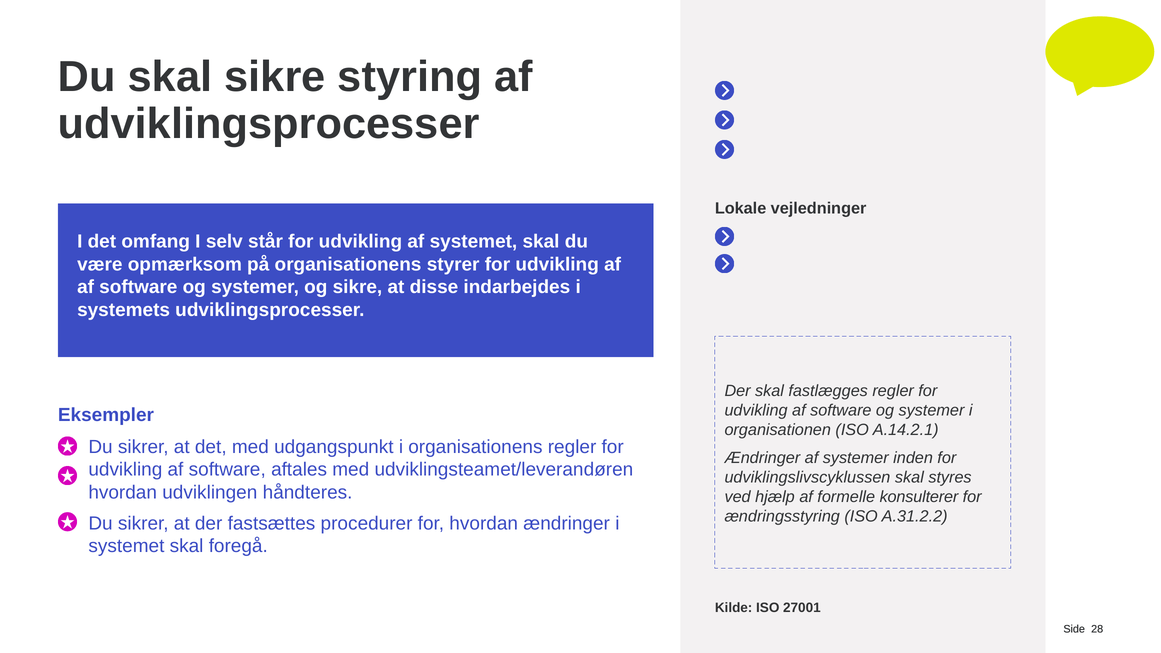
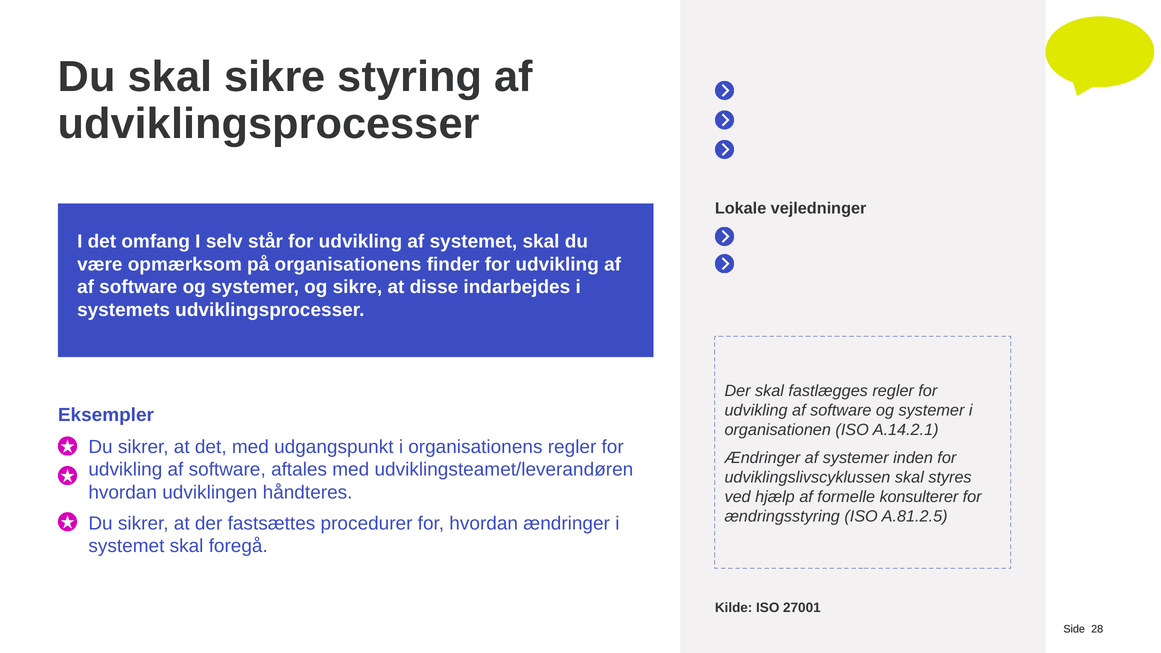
styrer: styrer -> finder
A.31.2.2: A.31.2.2 -> A.81.2.5
